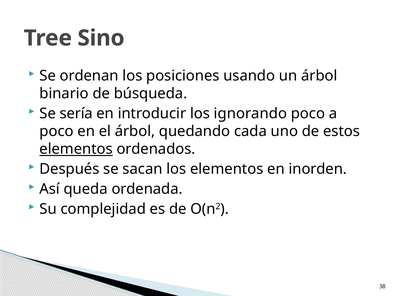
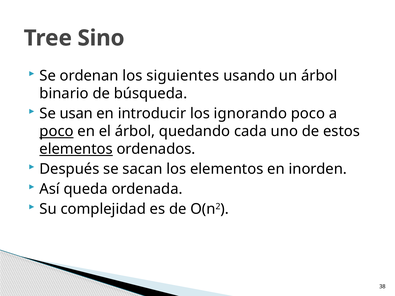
posiciones: posiciones -> siguientes
sería: sería -> usan
poco at (57, 131) underline: none -> present
